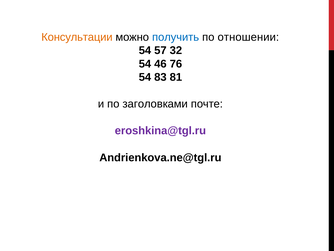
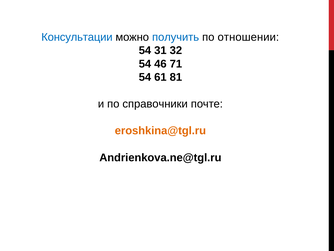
Консультации colour: orange -> blue
57: 57 -> 31
76: 76 -> 71
83: 83 -> 61
заголовками: заголовками -> справочники
eroshkina@tgl.ru colour: purple -> orange
